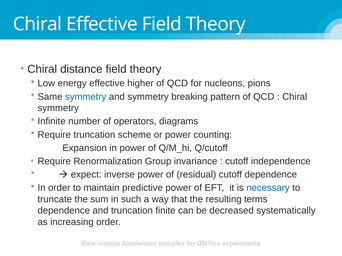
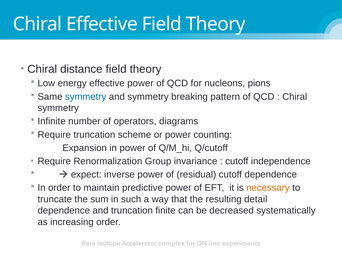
effective higher: higher -> power
necessary colour: blue -> orange
terms: terms -> detail
